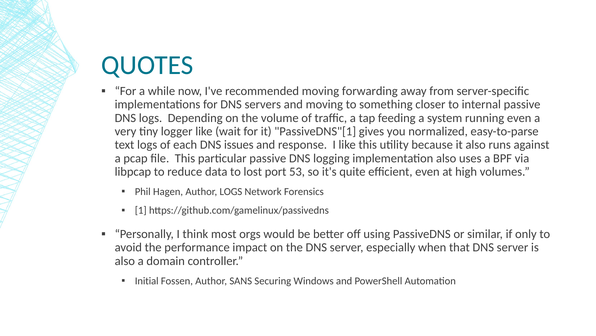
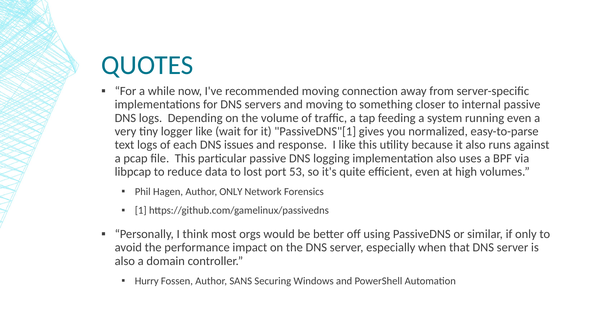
forwarding: forwarding -> connection
Author LOGS: LOGS -> ONLY
Initial: Initial -> Hurry
